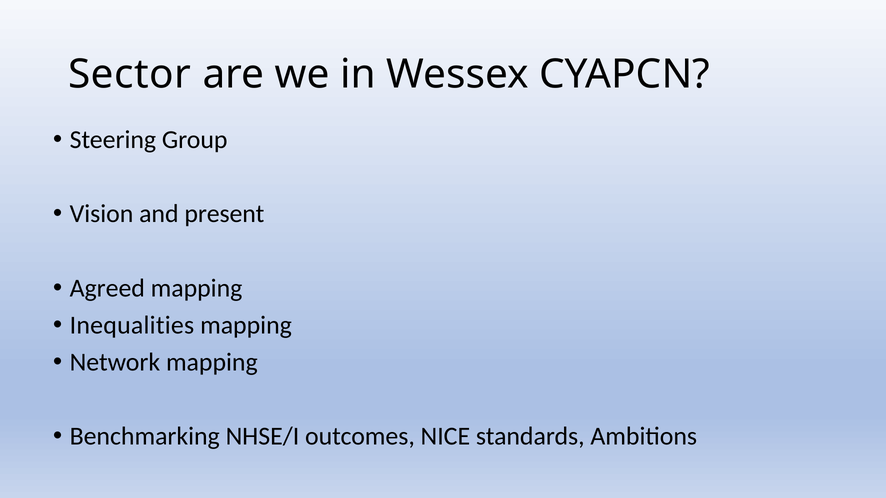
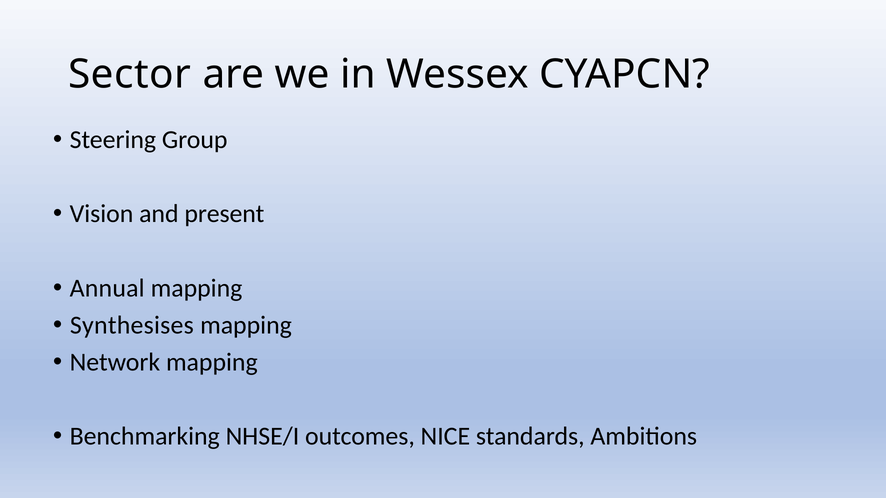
Agreed: Agreed -> Annual
Inequalities: Inequalities -> Synthesises
